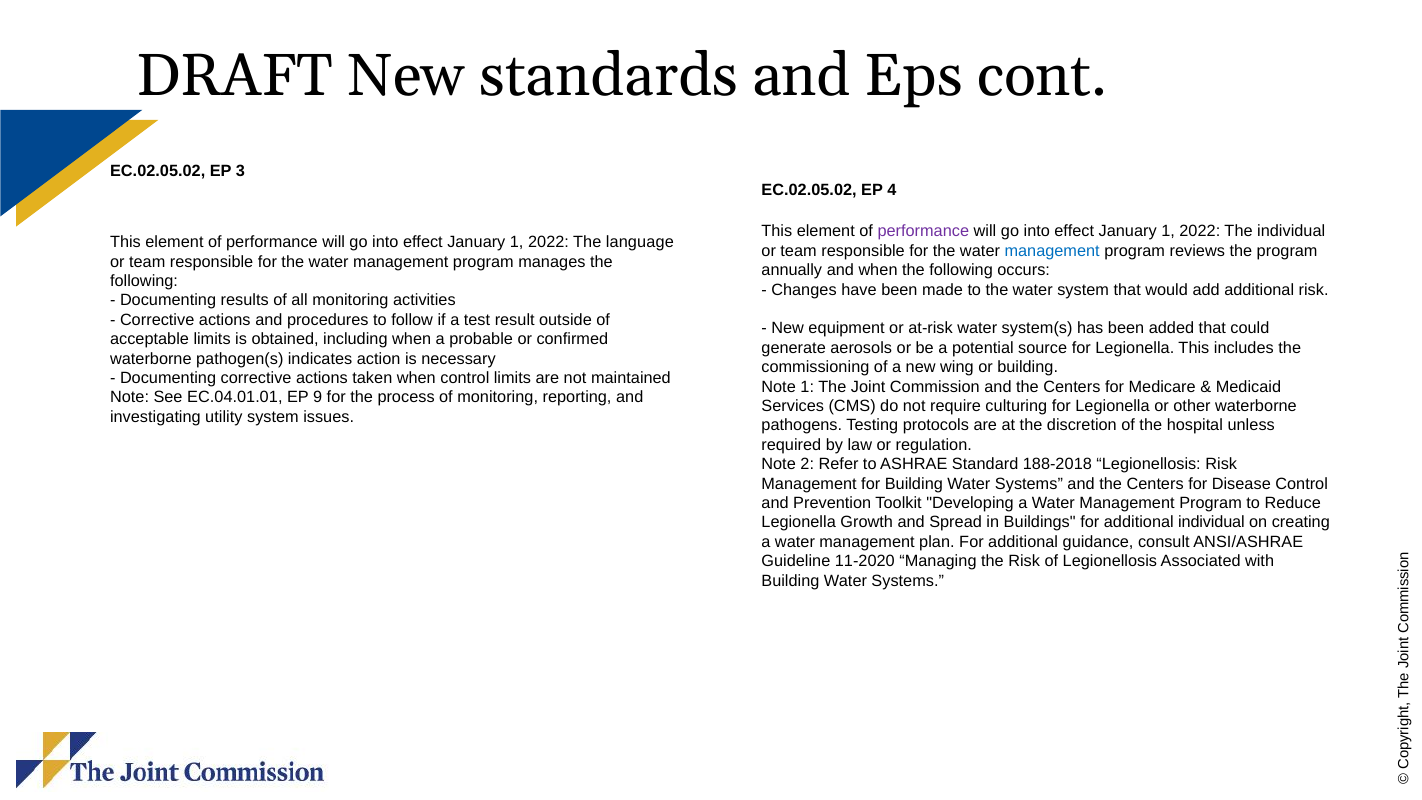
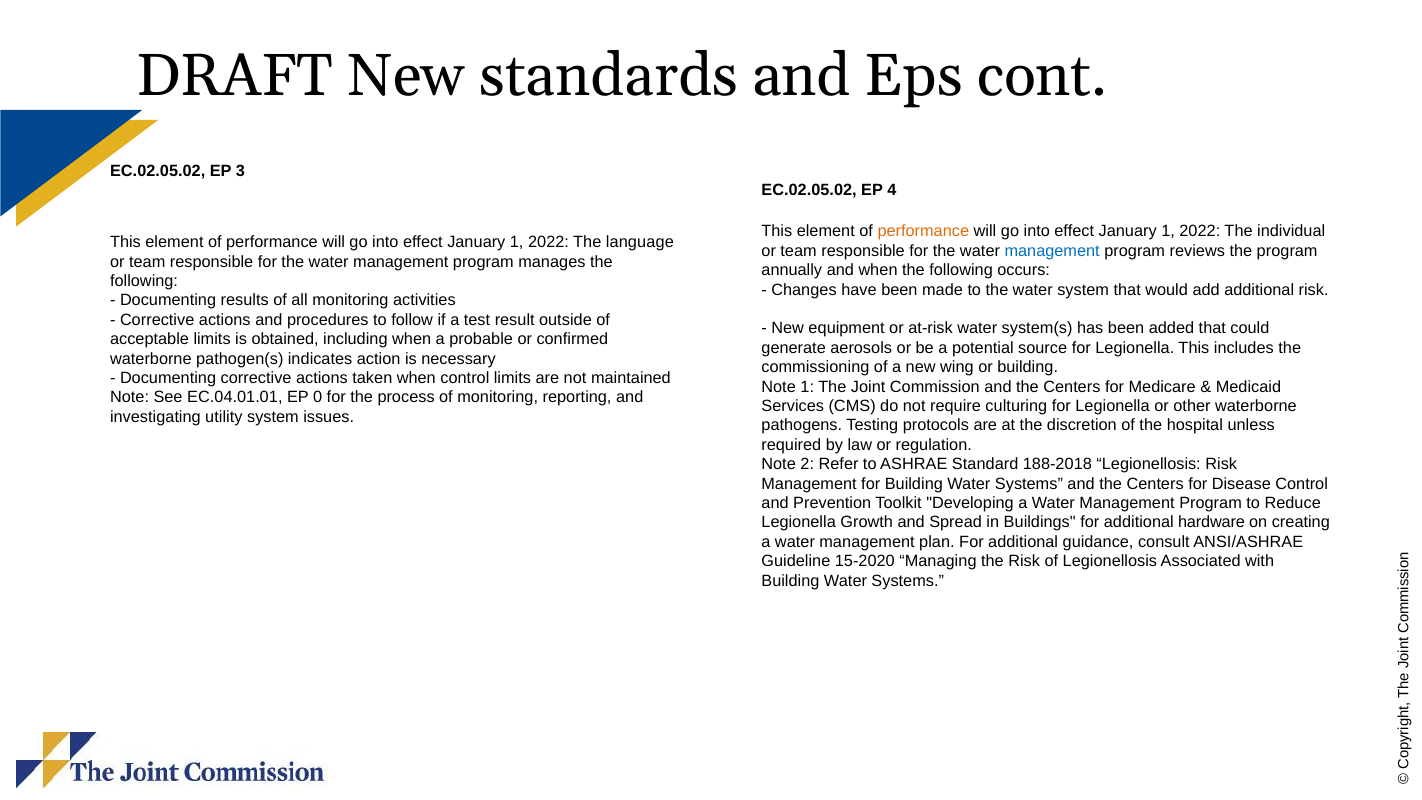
performance at (923, 231) colour: purple -> orange
9: 9 -> 0
additional individual: individual -> hardware
11-2020: 11-2020 -> 15-2020
